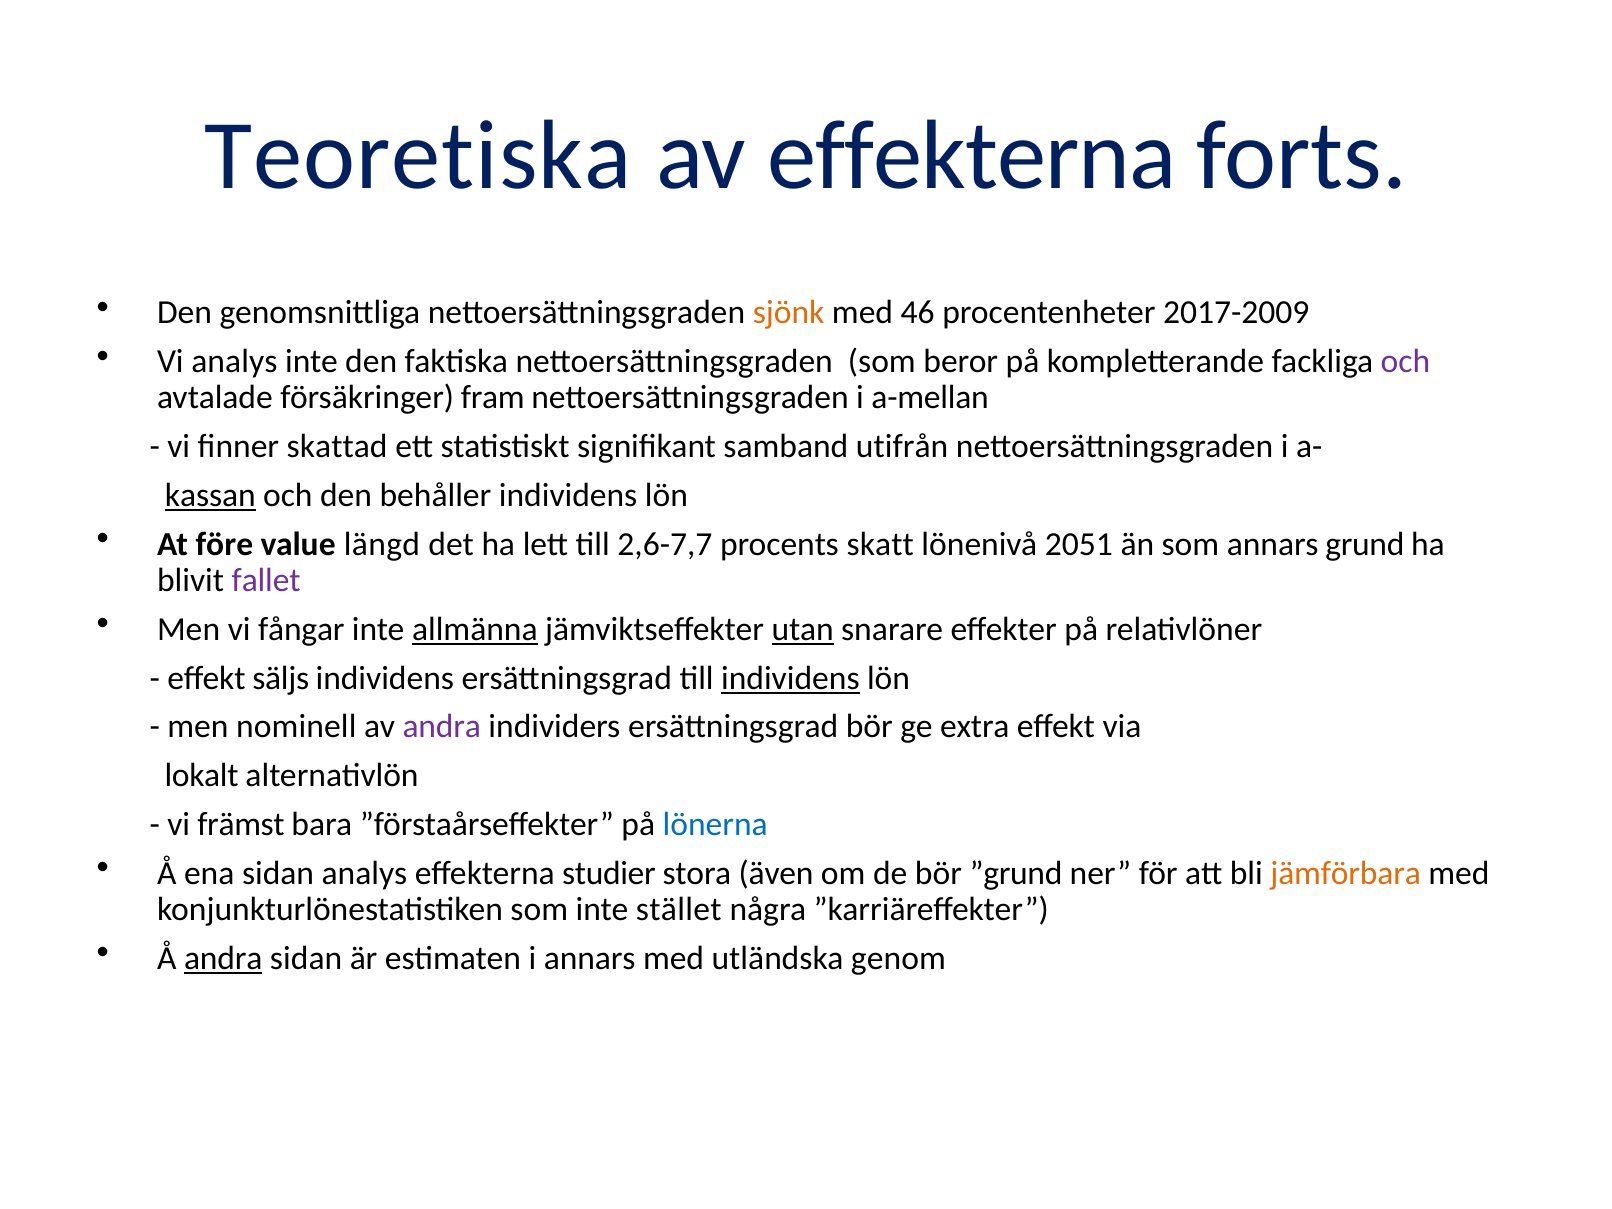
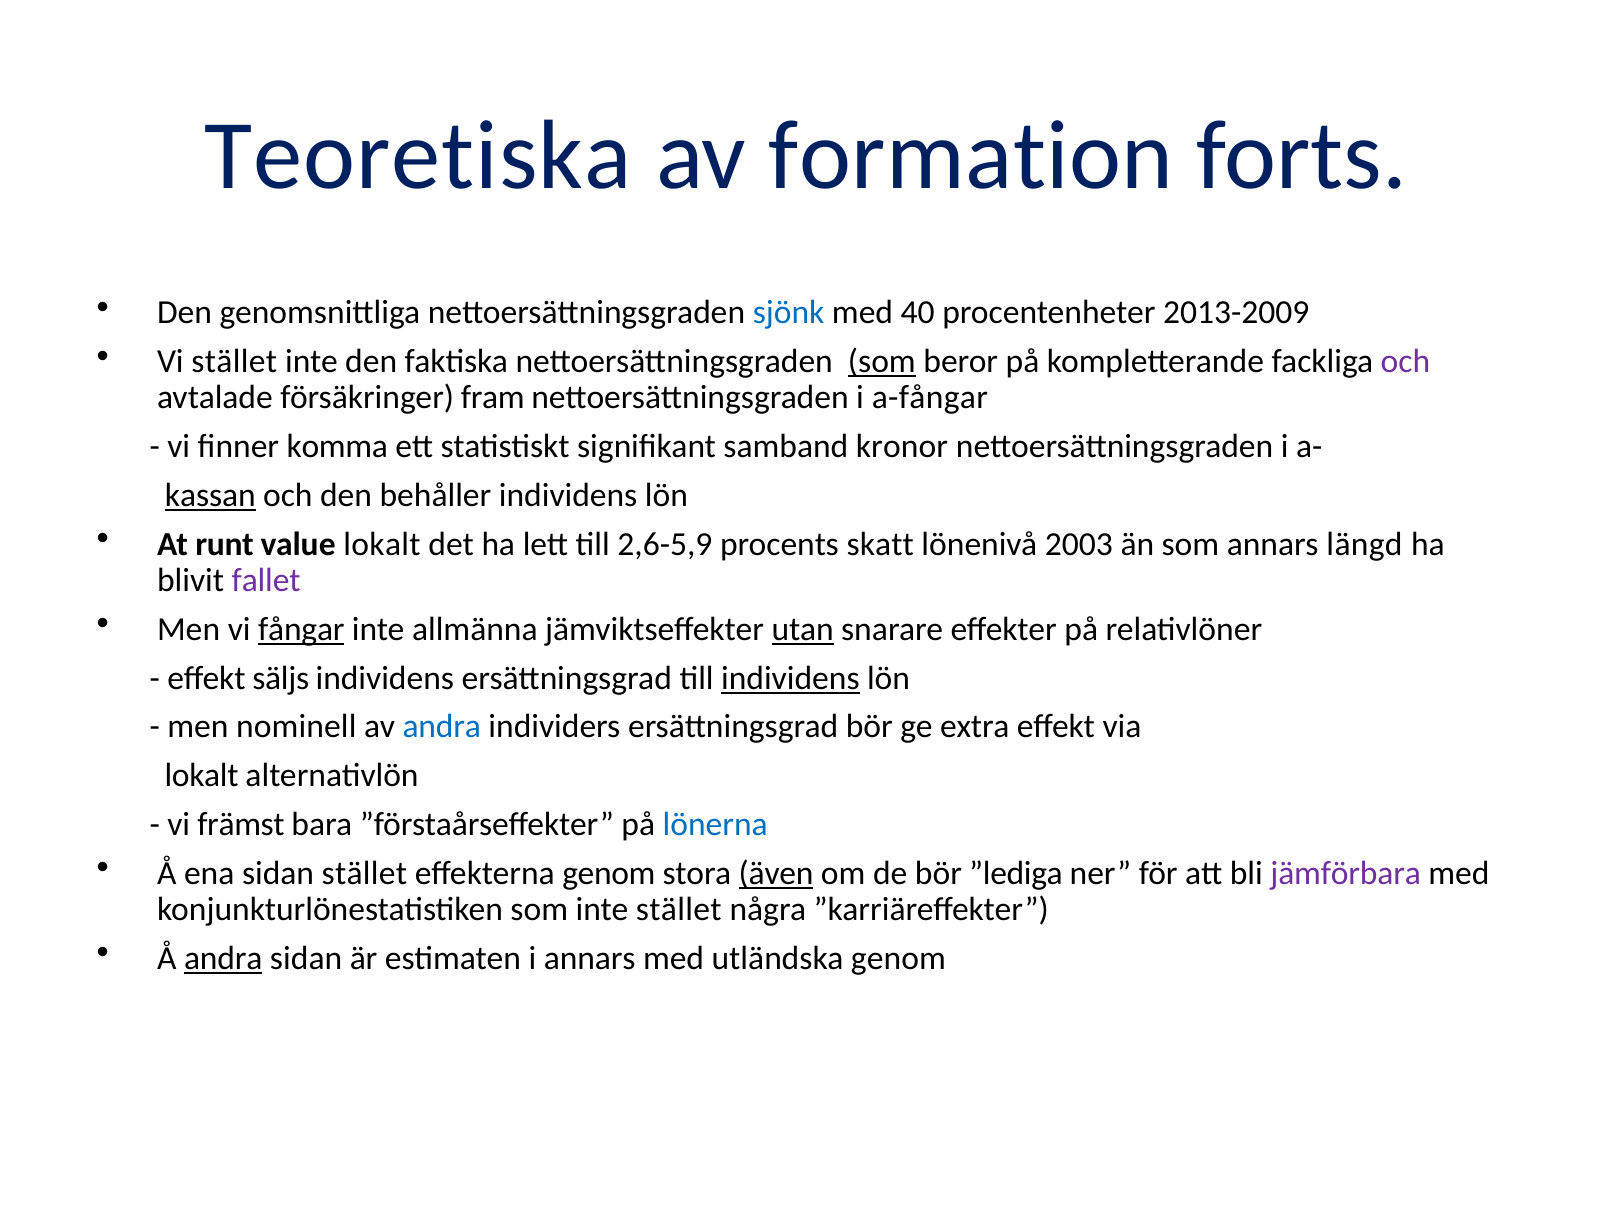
av effekterna: effekterna -> formation
sjönk colour: orange -> blue
46: 46 -> 40
2017-2009: 2017-2009 -> 2013-2009
Vi analys: analys -> stället
som at (882, 361) underline: none -> present
a-mellan: a-mellan -> a-fångar
skattad: skattad -> komma
utifrån: utifrån -> kronor
före: före -> runt
value längd: längd -> lokalt
2,6-7,7: 2,6-7,7 -> 2,6-5,9
2051: 2051 -> 2003
grund: grund -> längd
fångar underline: none -> present
allmänna underline: present -> none
andra at (442, 727) colour: purple -> blue
sidan analys: analys -> stället
effekterna studier: studier -> genom
även underline: none -> present
”grund: ”grund -> ”lediga
jämförbara colour: orange -> purple
